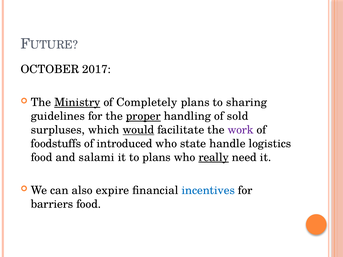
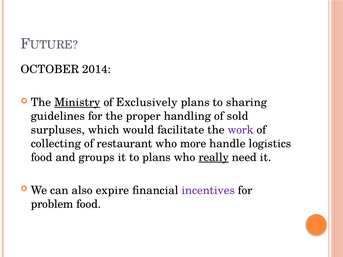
2017: 2017 -> 2014
Completely: Completely -> Exclusively
proper underline: present -> none
would underline: present -> none
foodstuffs: foodstuffs -> collecting
introduced: introduced -> restaurant
state: state -> more
salami: salami -> groups
incentives colour: blue -> purple
barriers: barriers -> problem
